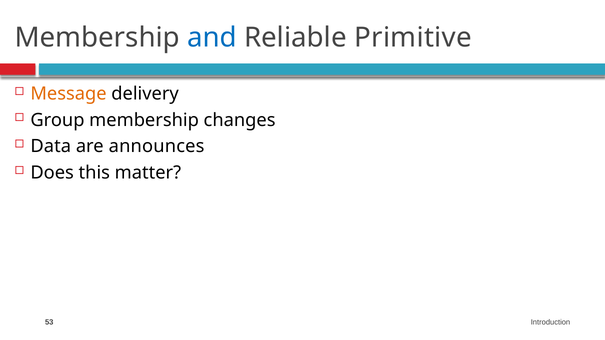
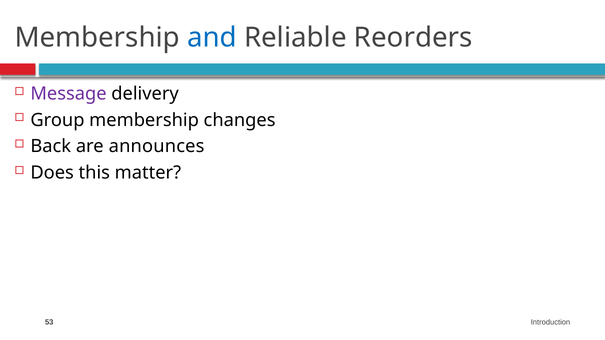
Primitive: Primitive -> Reorders
Message colour: orange -> purple
Data: Data -> Back
